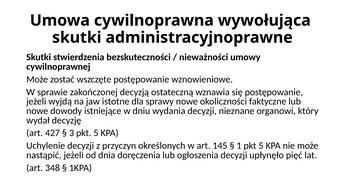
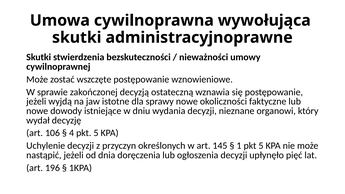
427: 427 -> 106
3: 3 -> 4
348: 348 -> 196
